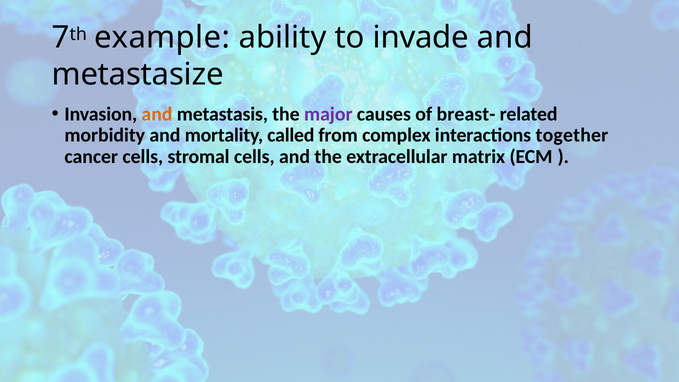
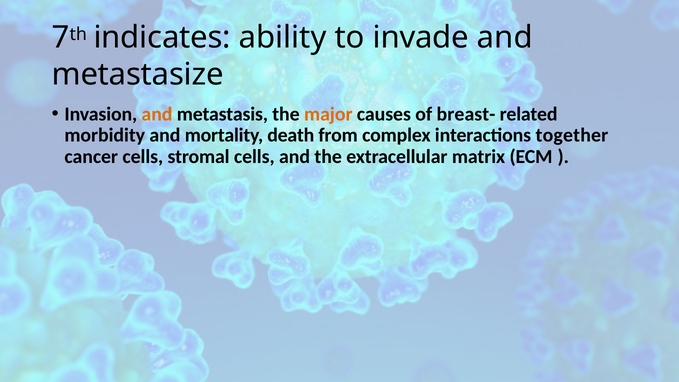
example: example -> indicates
major colour: purple -> orange
called: called -> death
